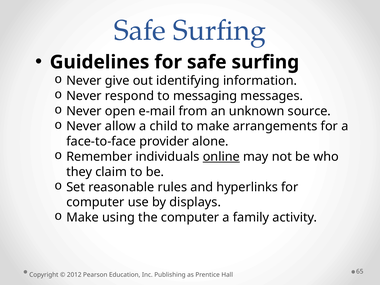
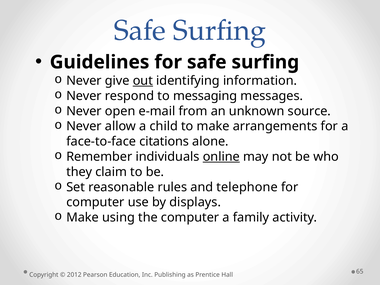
out underline: none -> present
provider: provider -> citations
hyperlinks: hyperlinks -> telephone
